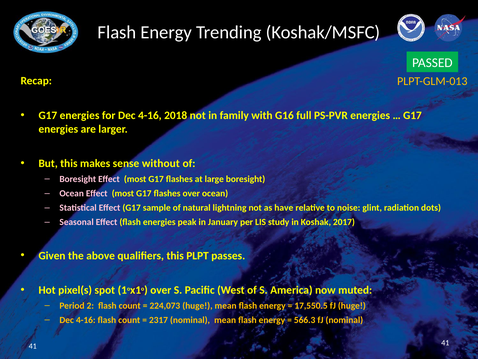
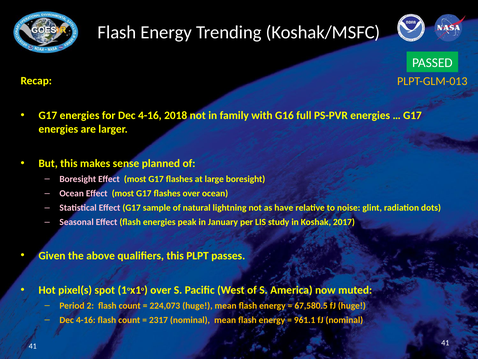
without: without -> planned
17,550.5: 17,550.5 -> 67,580.5
566.3: 566.3 -> 961.1
